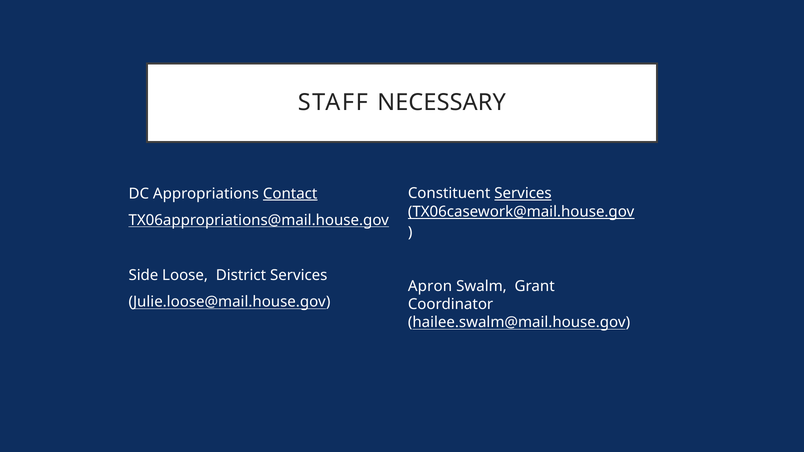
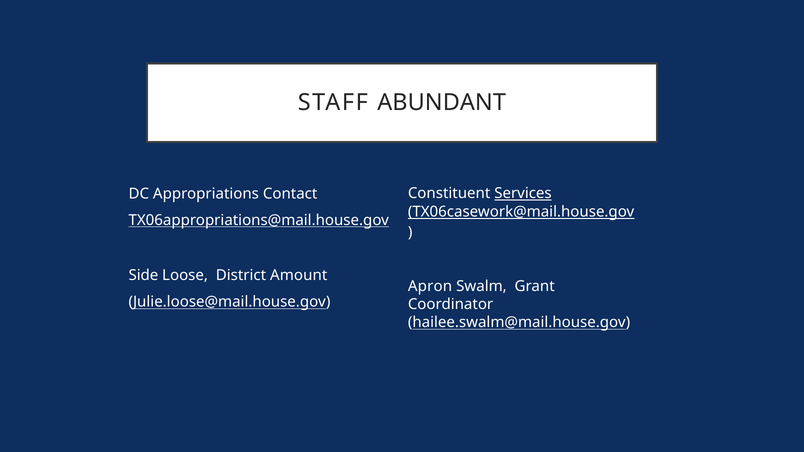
NECESSARY: NECESSARY -> ABUNDANT
Contact underline: present -> none
District Services: Services -> Amount
